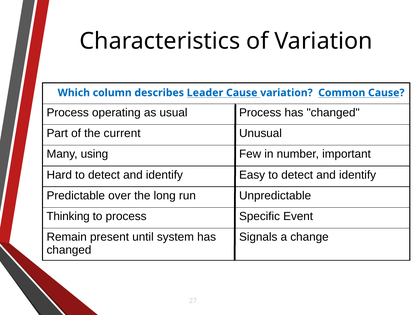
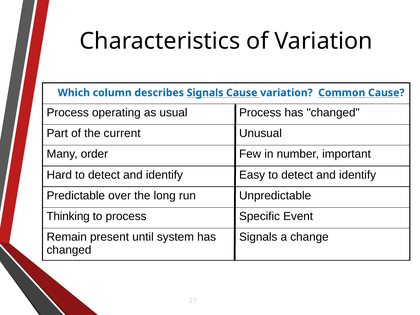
describes Leader: Leader -> Signals
using: using -> order
